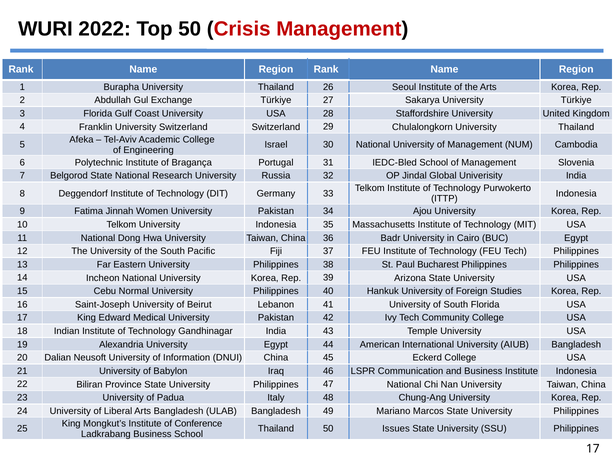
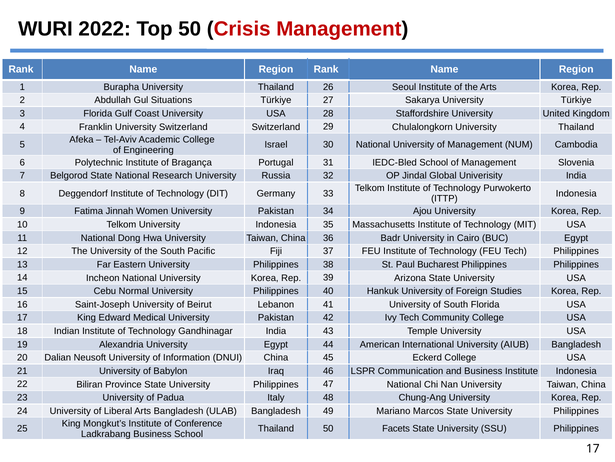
Exchange: Exchange -> Situations
Issues: Issues -> Facets
